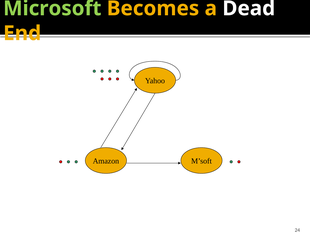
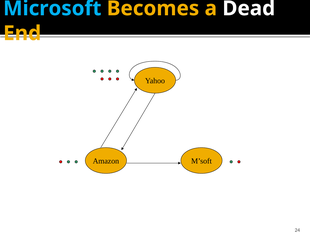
Microsoft colour: light green -> light blue
